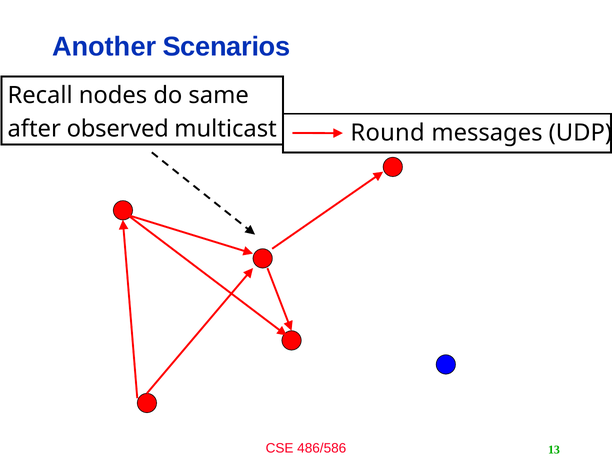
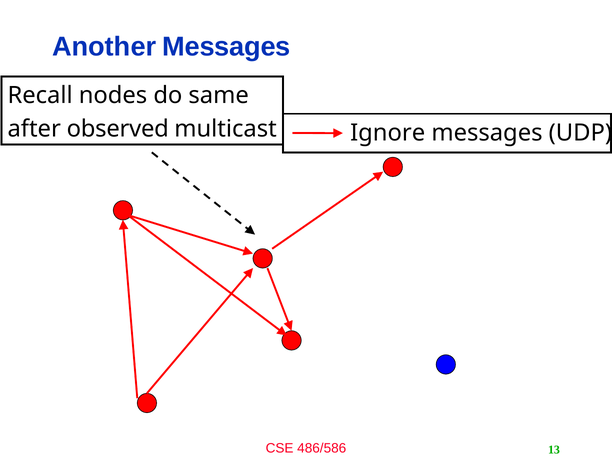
Another Scenarios: Scenarios -> Messages
Round: Round -> Ignore
